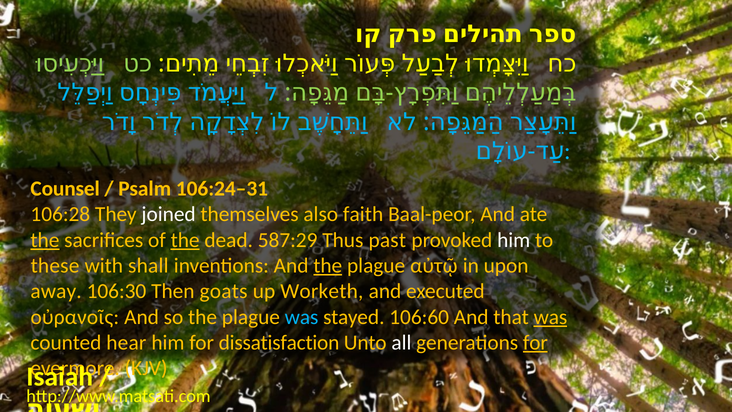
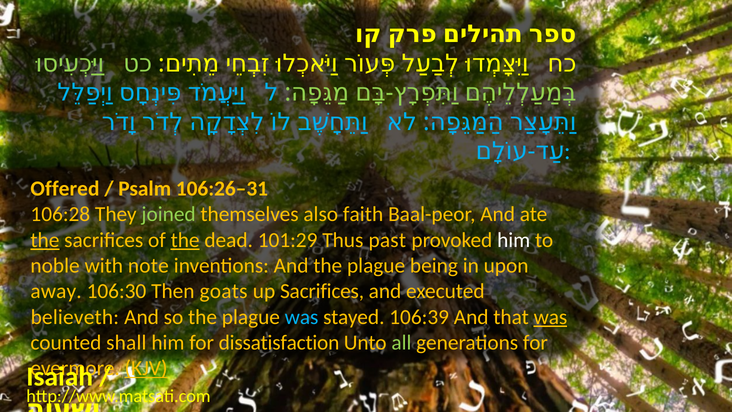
Counsel: Counsel -> Offered
106:24–31: 106:24–31 -> 106:26–31
joined colour: white -> light green
587:29: 587:29 -> 101:29
these: these -> noble
shall: shall -> note
the at (328, 266) underline: present -> none
αὐτῷ: αὐτῷ -> being
up Worketh: Worketh -> Sacrifices
οὐρανοῖς: οὐρανοῖς -> believeth
106:60: 106:60 -> 106:39
hear: hear -> shall
all colour: white -> light green
for at (535, 342) underline: present -> none
KJV underline: none -> present
